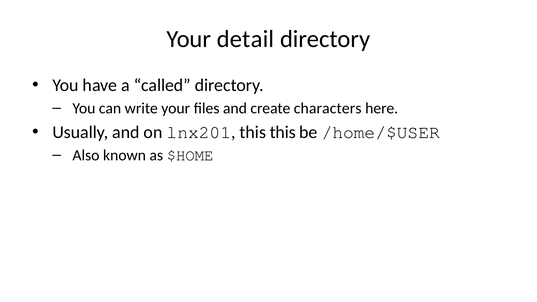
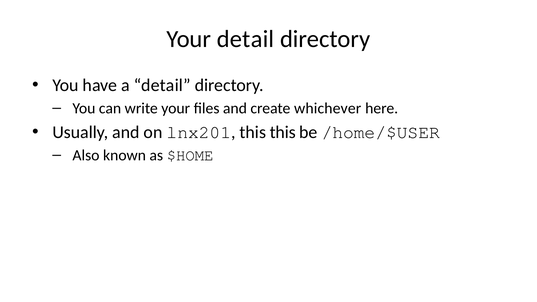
a called: called -> detail
characters: characters -> whichever
